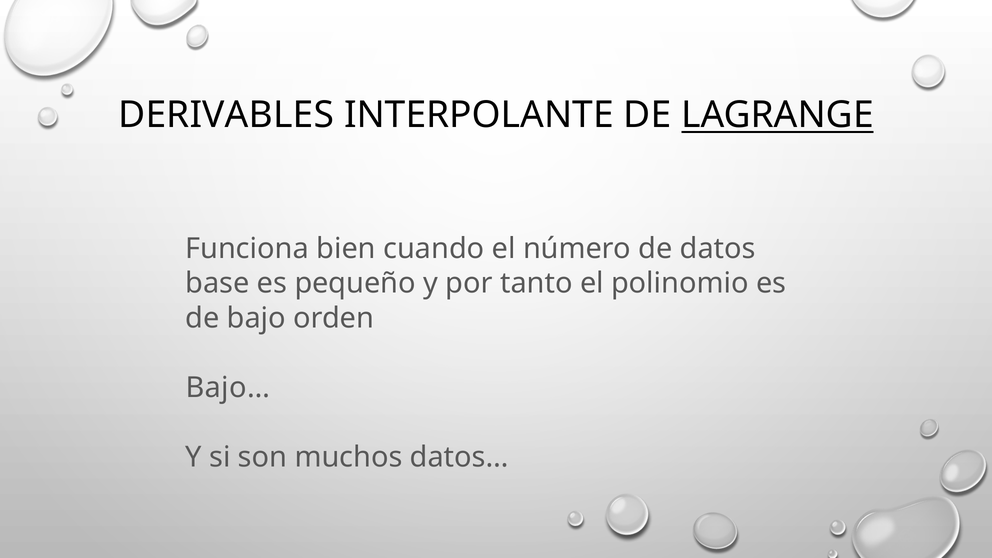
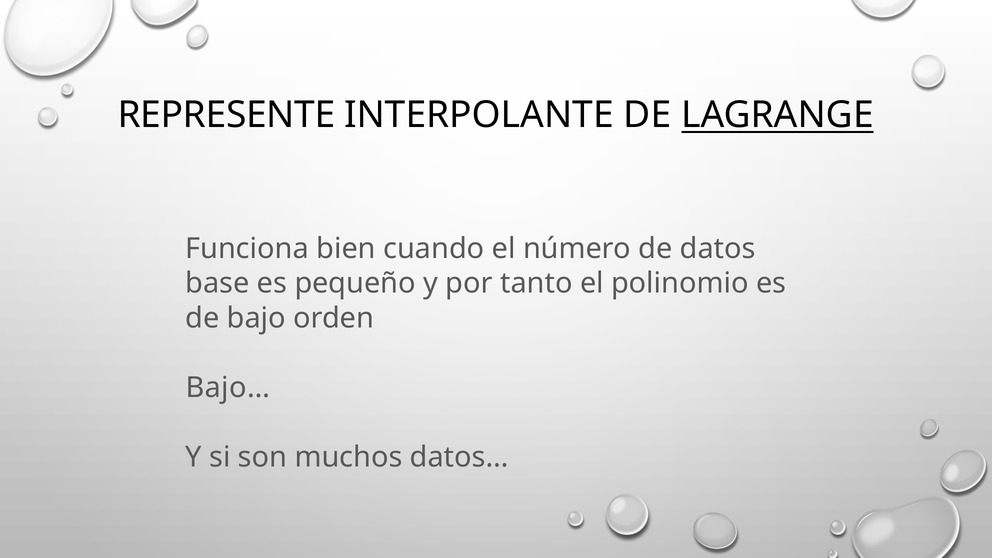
DERIVABLES: DERIVABLES -> REPRESENTE
